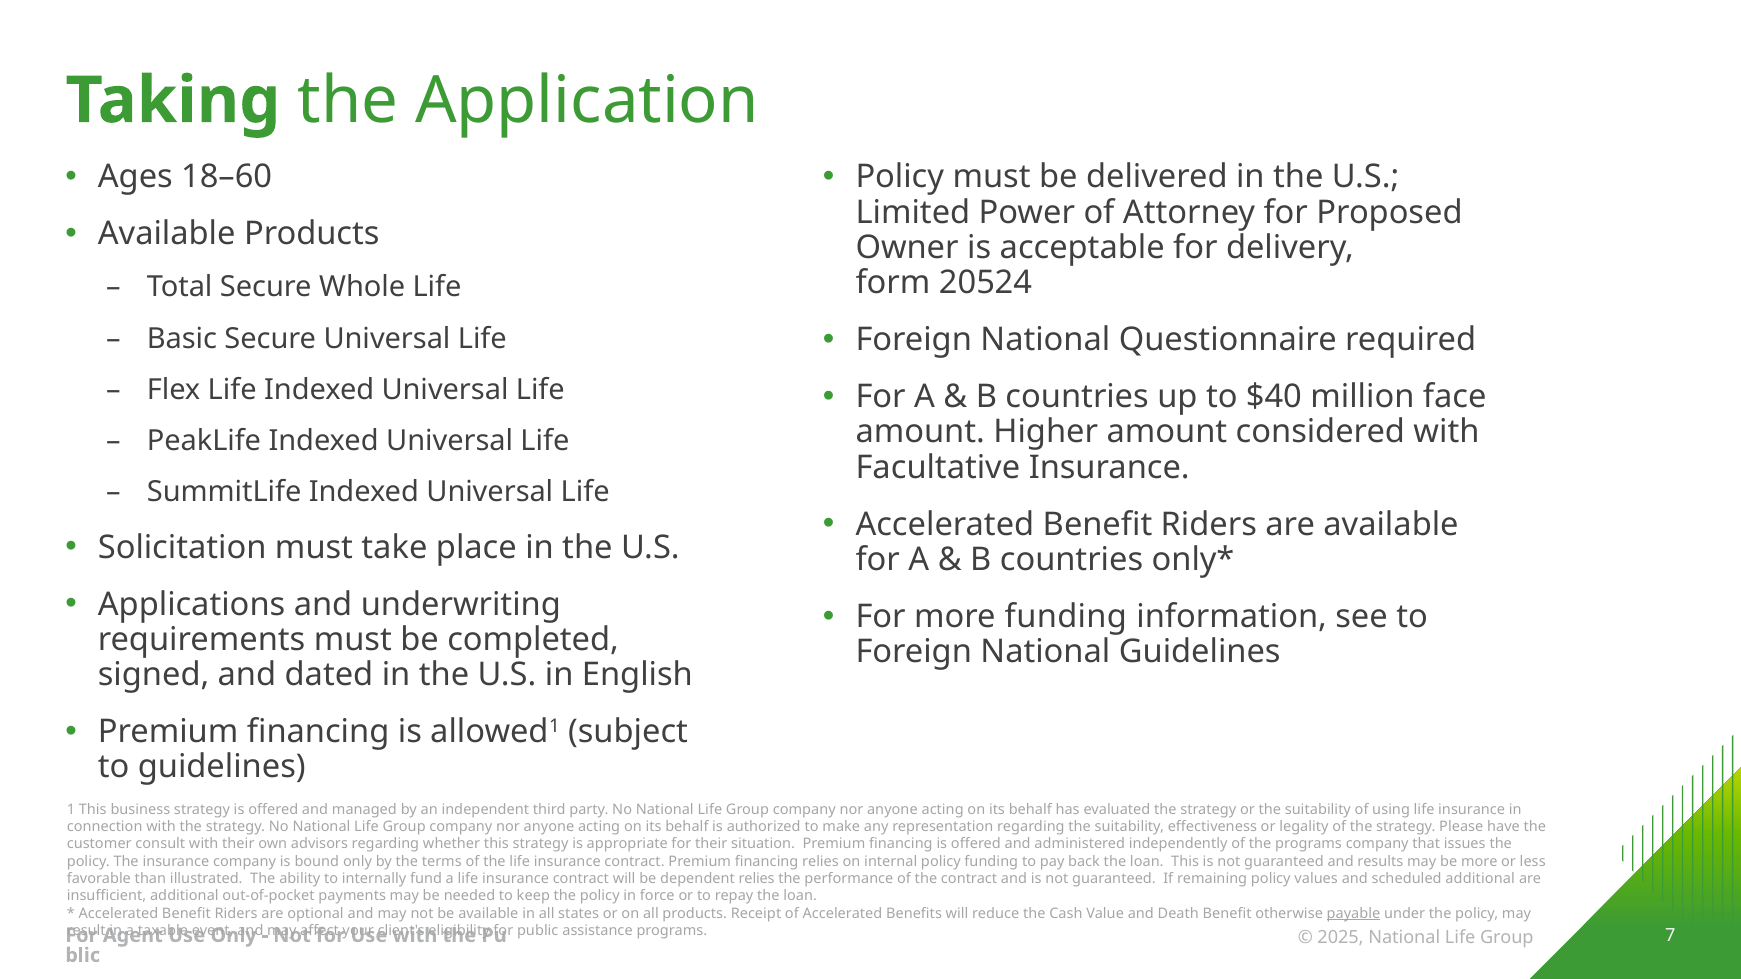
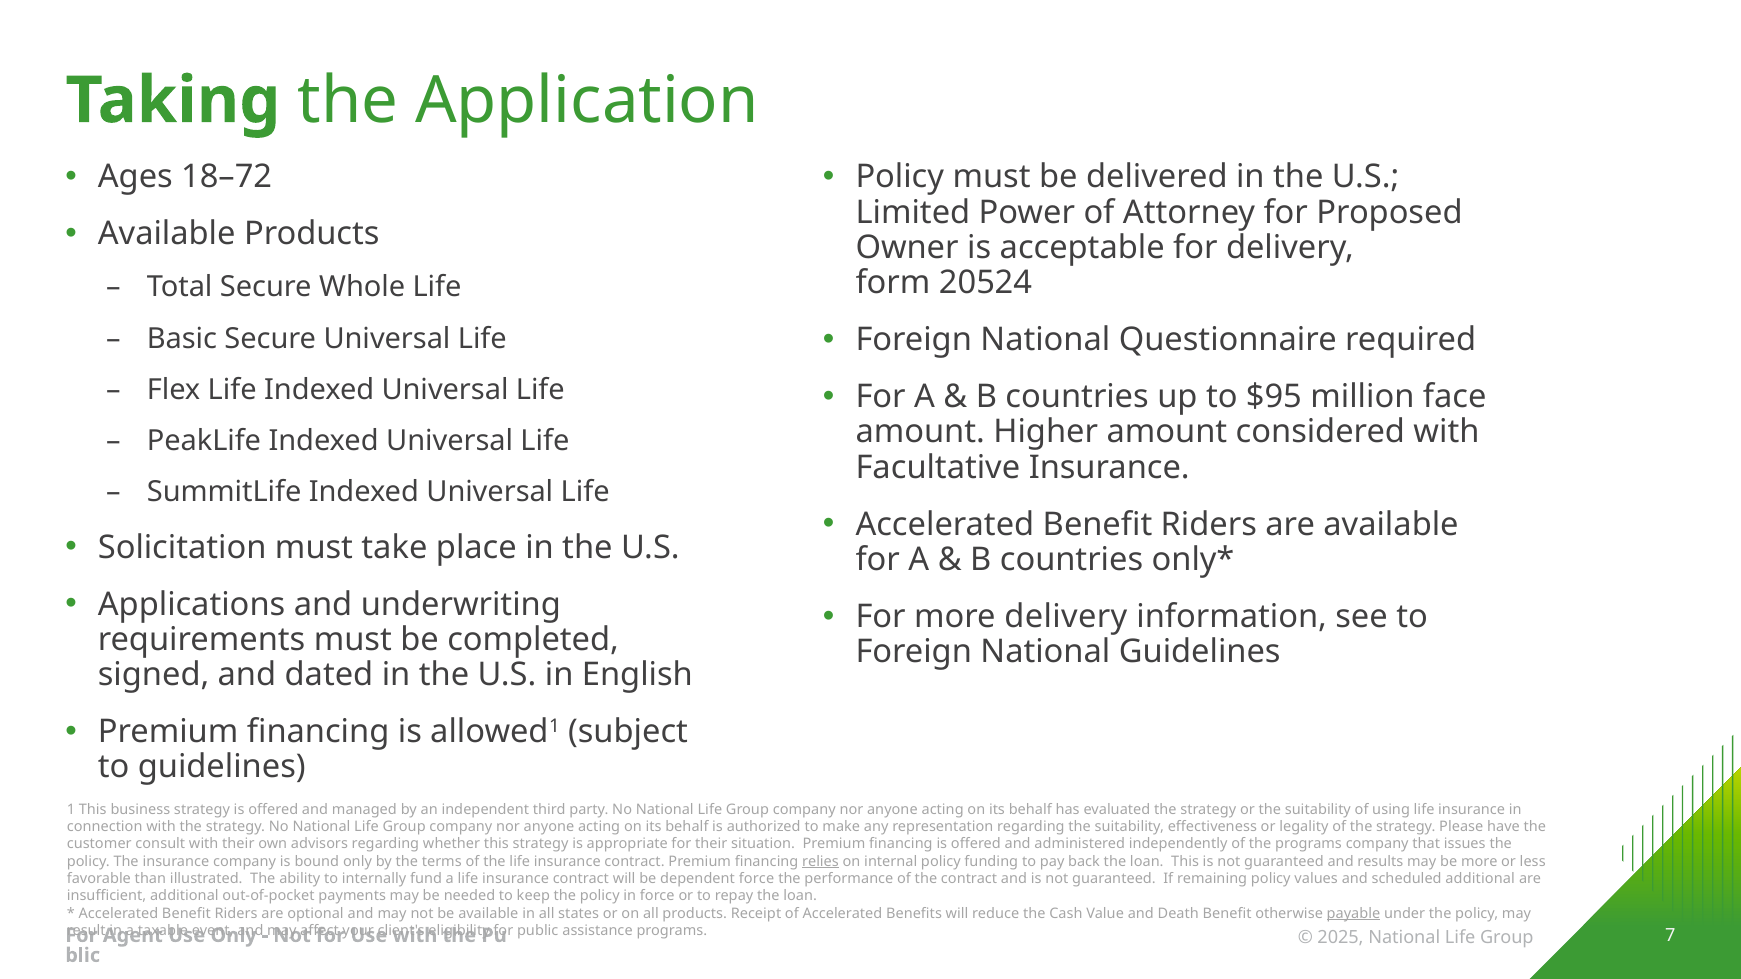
18–60: 18–60 -> 18–72
$40: $40 -> $95
more funding: funding -> delivery
relies at (820, 862) underline: none -> present
dependent relies: relies -> force
